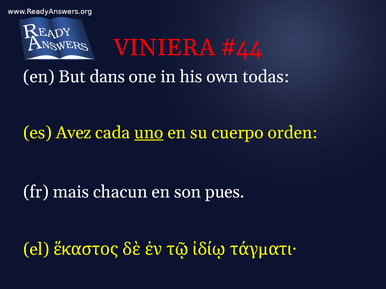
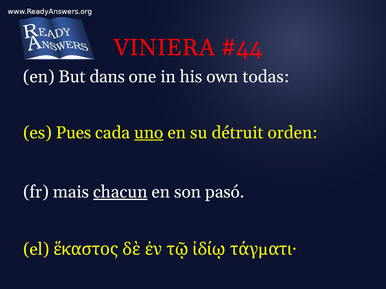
Avez: Avez -> Pues
cuerpo: cuerpo -> détruit
chacun underline: none -> present
pues: pues -> pasó
